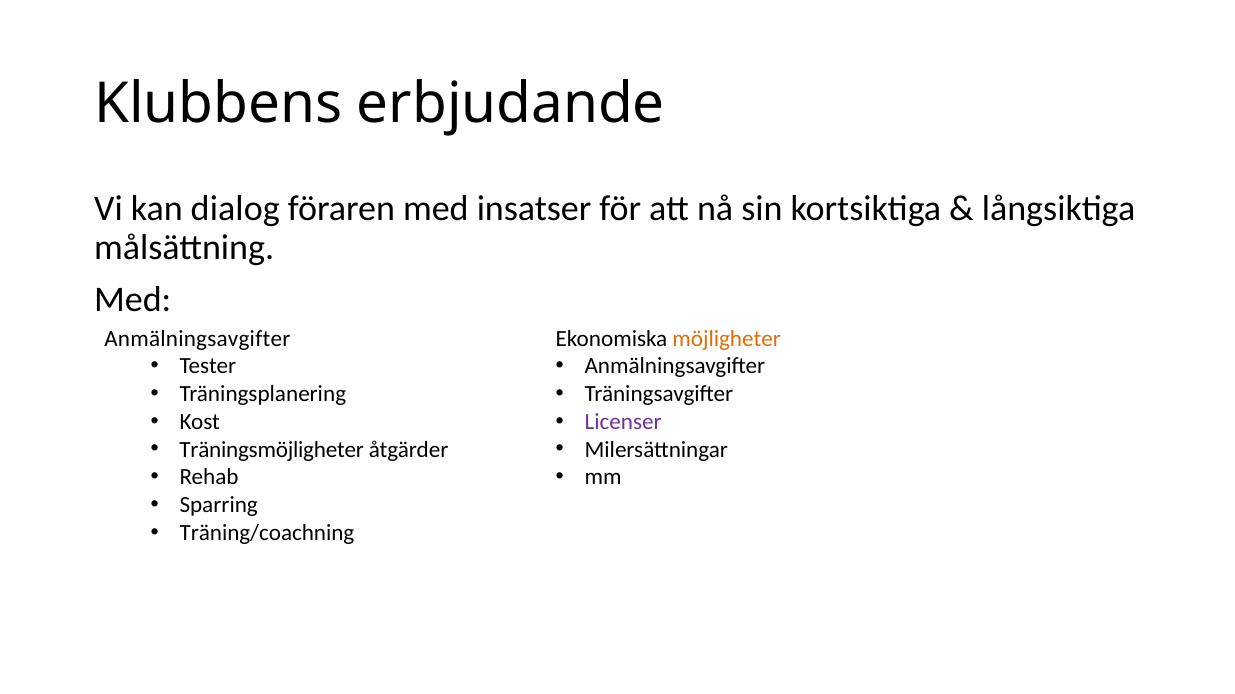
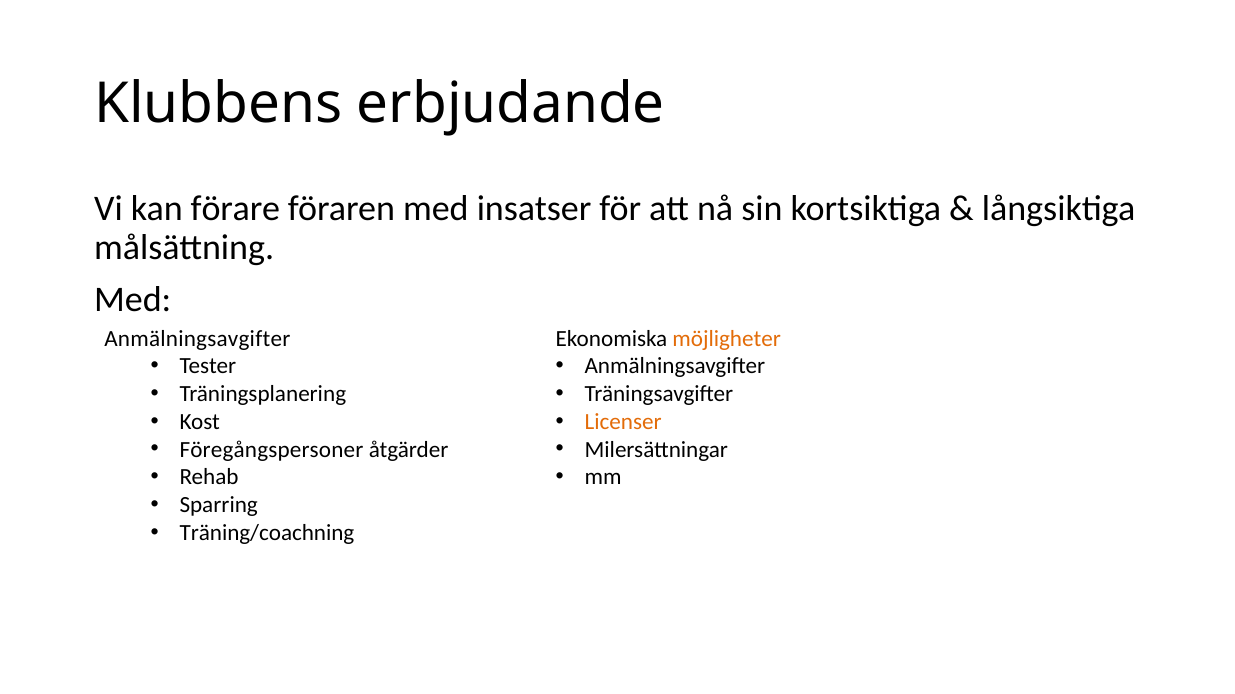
dialog: dialog -> förare
Licenser colour: purple -> orange
Träningsmöjligheter: Träningsmöjligheter -> Föregångspersoner
